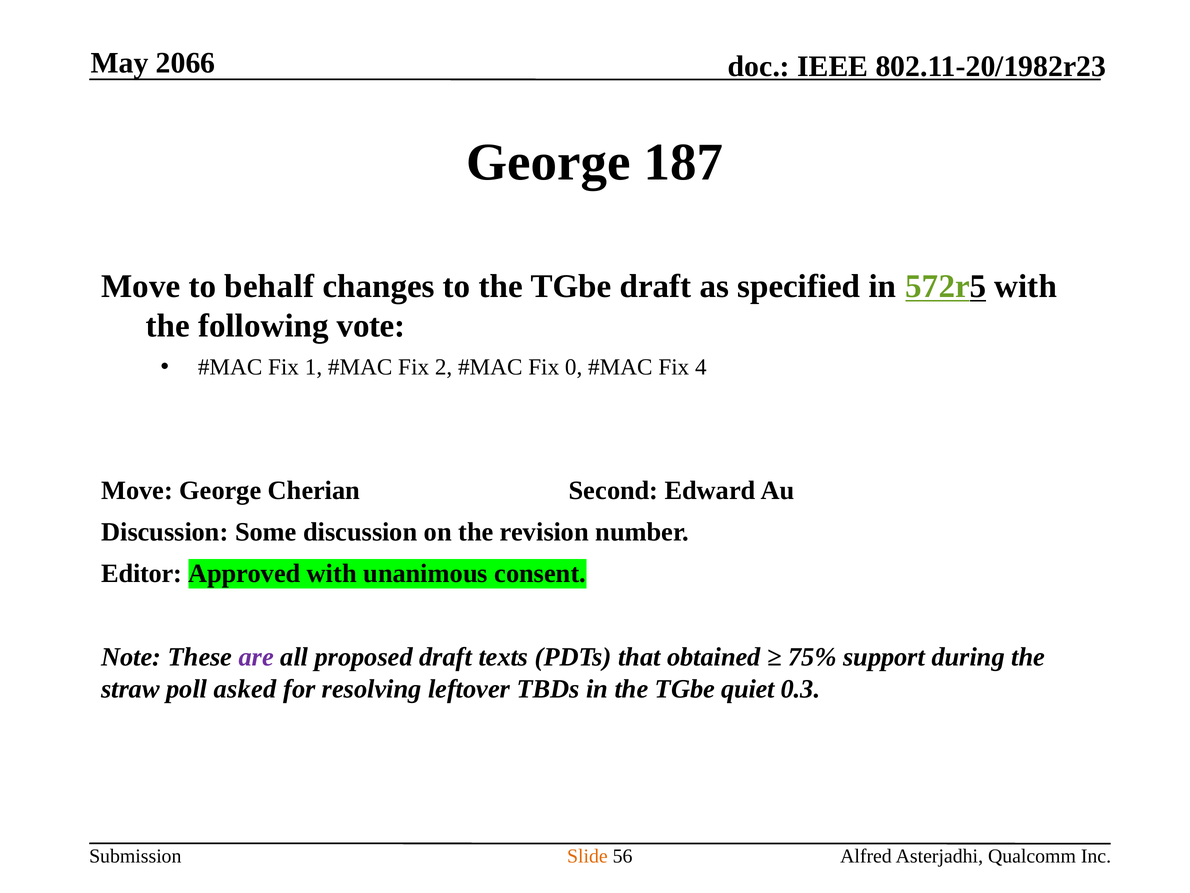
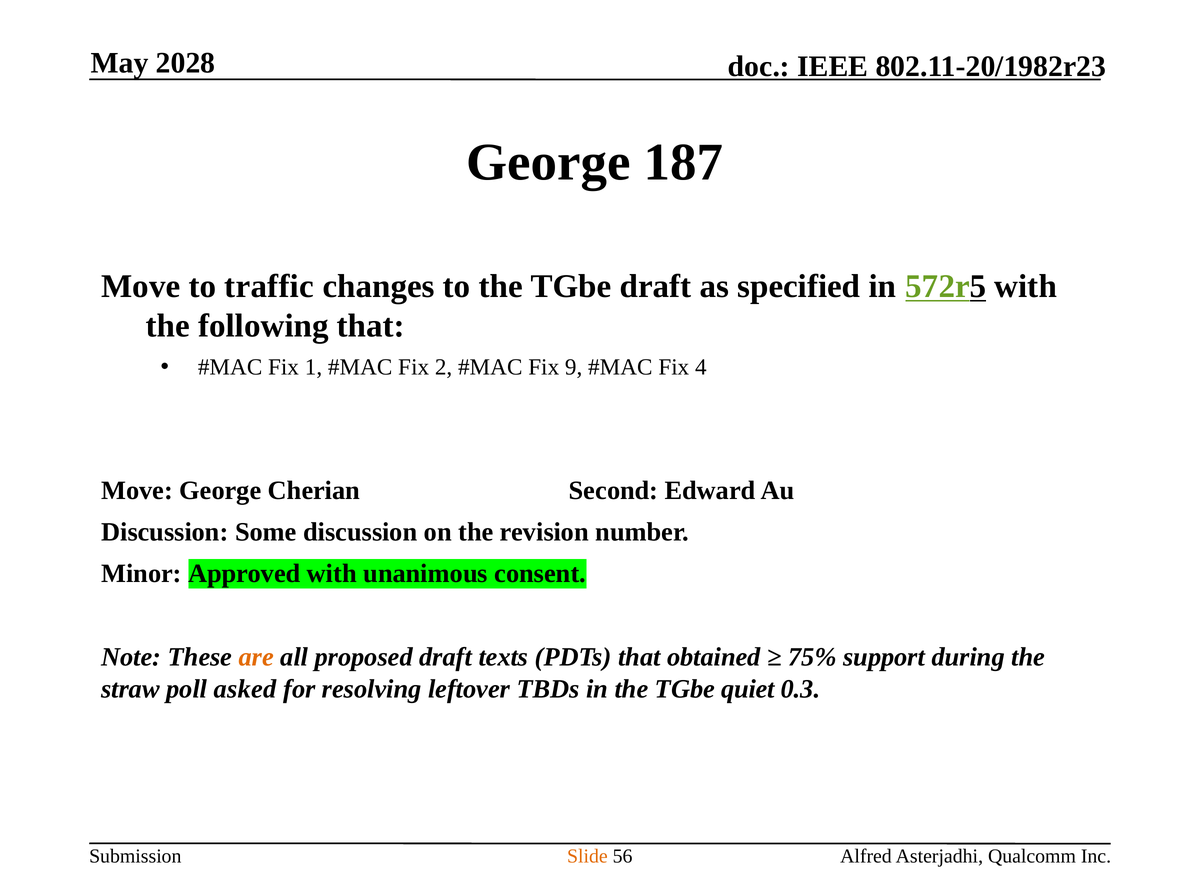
2066: 2066 -> 2028
behalf: behalf -> traffic
following vote: vote -> that
0: 0 -> 9
Editor: Editor -> Minor
are colour: purple -> orange
